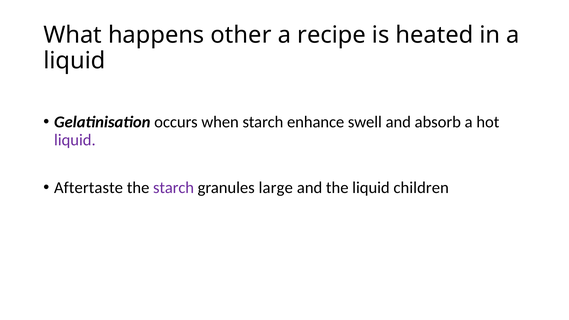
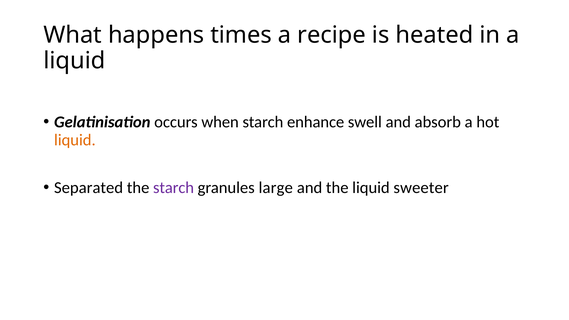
other: other -> times
liquid at (75, 140) colour: purple -> orange
Aftertaste: Aftertaste -> Separated
children: children -> sweeter
